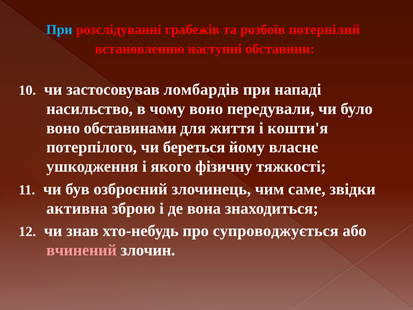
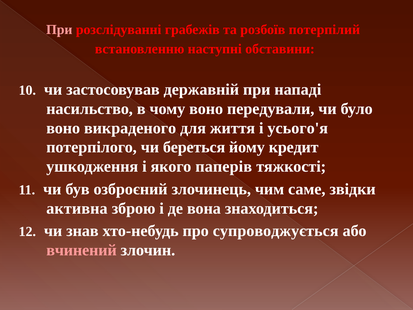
При at (59, 30) colour: light blue -> pink
ломбардів: ломбардів -> державній
обставинами: обставинами -> викраденого
кошти'я: кошти'я -> усього'я
власне: власне -> кредит
фізичну: фізичну -> паперів
